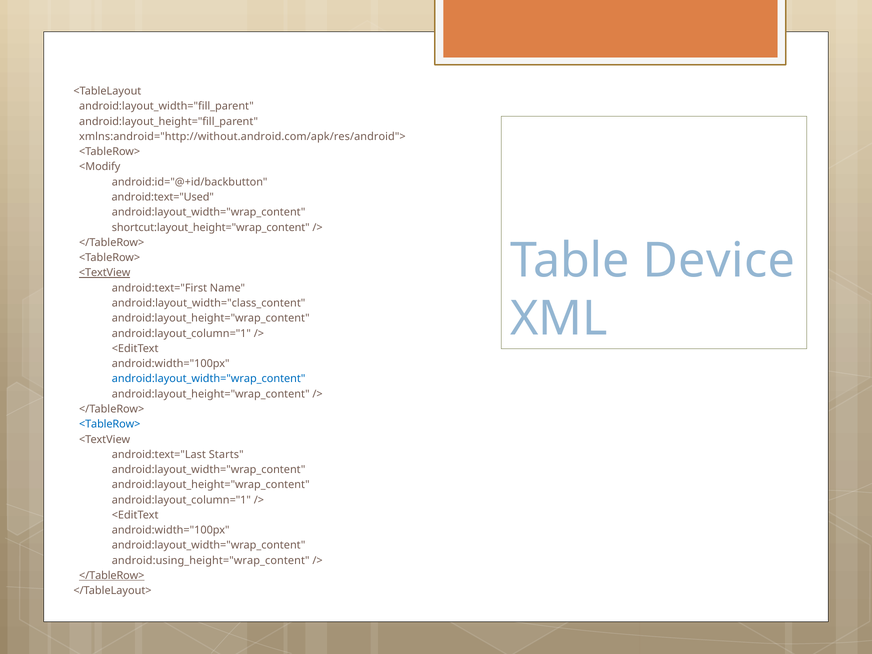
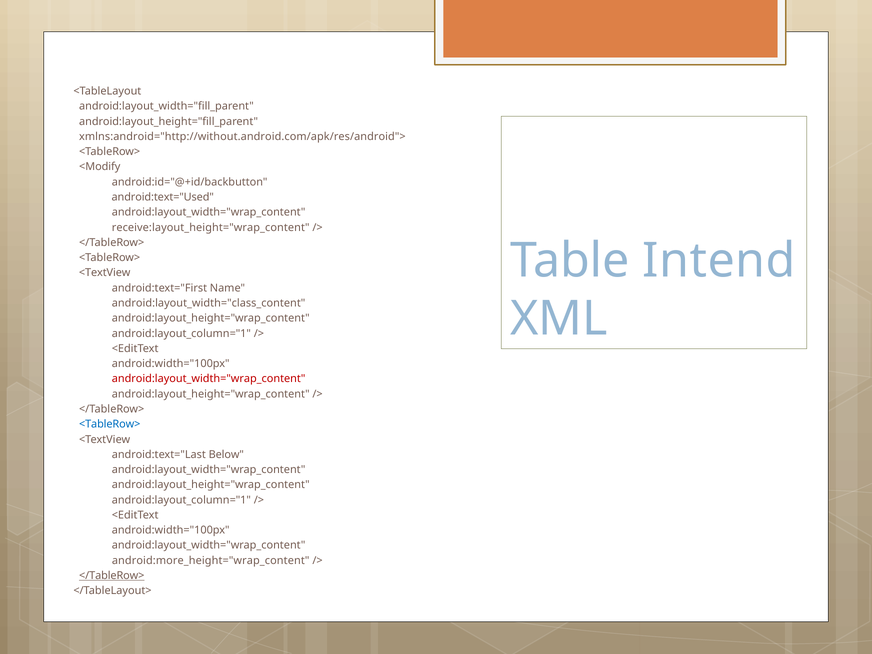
shortcut:layout_height="wrap_content: shortcut:layout_height="wrap_content -> receive:layout_height="wrap_content
Device: Device -> Intend
<TextView at (105, 273) underline: present -> none
android:layout_width="wrap_content at (209, 379) colour: blue -> red
Starts: Starts -> Below
android:using_height="wrap_content: android:using_height="wrap_content -> android:more_height="wrap_content
